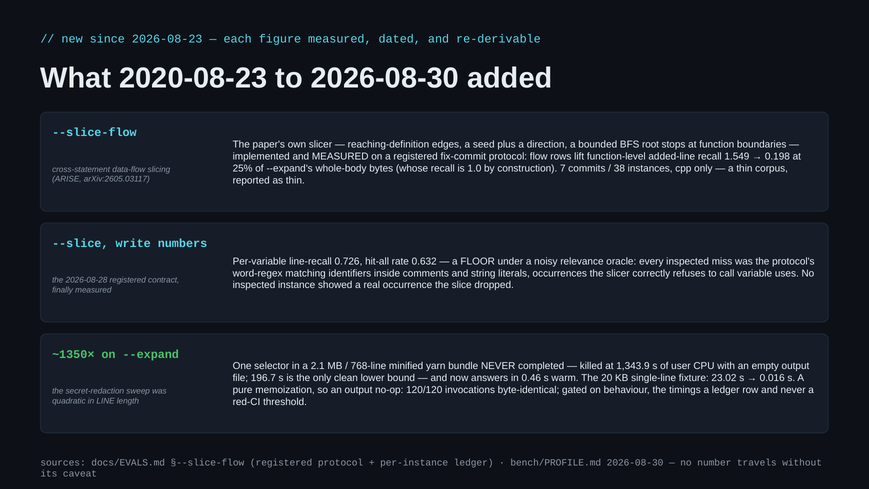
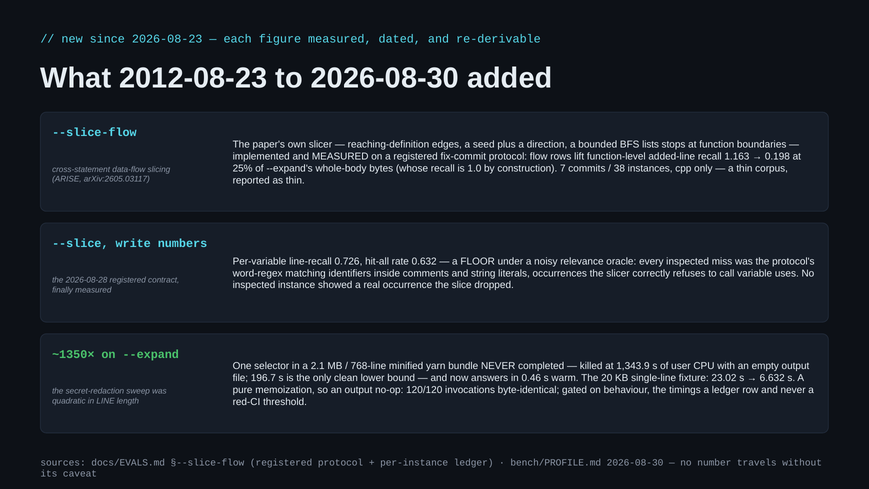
2020-08-23: 2020-08-23 -> 2012-08-23
root: root -> lists
1.549: 1.549 -> 1.163
0.016: 0.016 -> 6.632
